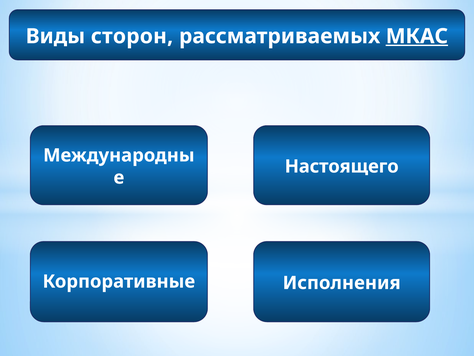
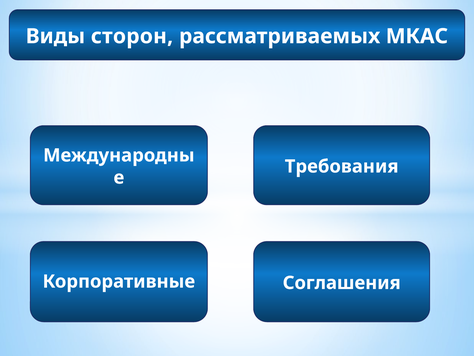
МКАС underline: present -> none
Настоящего: Настоящего -> Требования
Исполнения: Исполнения -> Соглашения
